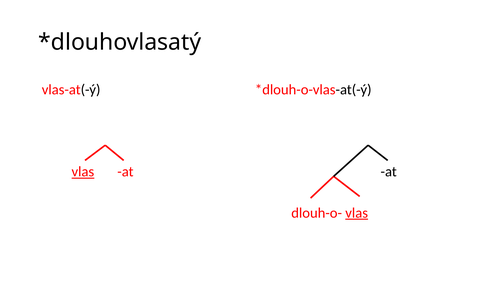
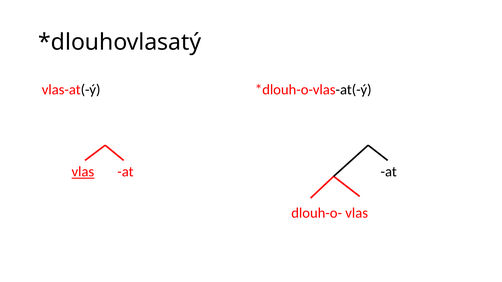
vlas at (357, 213) underline: present -> none
